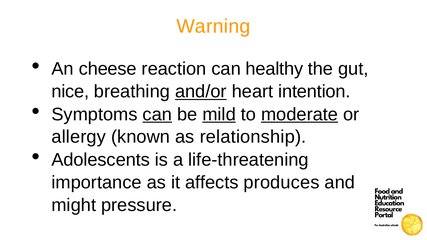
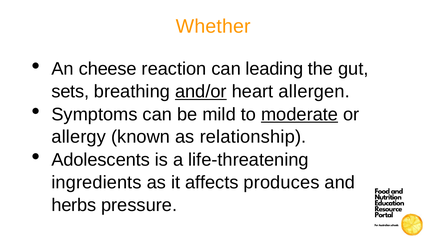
Warning: Warning -> Whether
healthy: healthy -> leading
nice: nice -> sets
intention: intention -> allergen
can at (157, 114) underline: present -> none
mild underline: present -> none
importance: importance -> ingredients
might: might -> herbs
